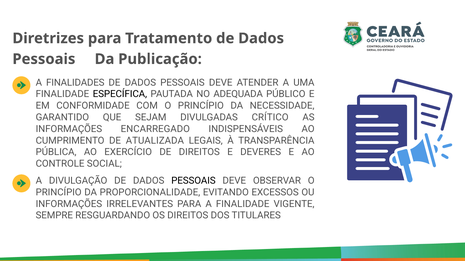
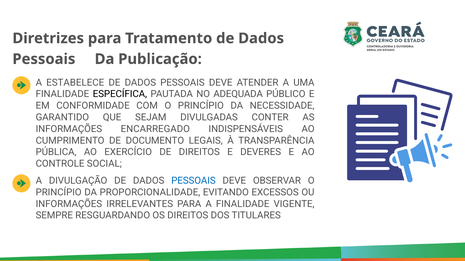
FINALIDADES: FINALIDADES -> ESTABELECE
CRÍTICO: CRÍTICO -> CONTER
ATUALIZADA: ATUALIZADA -> DOCUMENTO
PESSOAIS at (193, 181) colour: black -> blue
